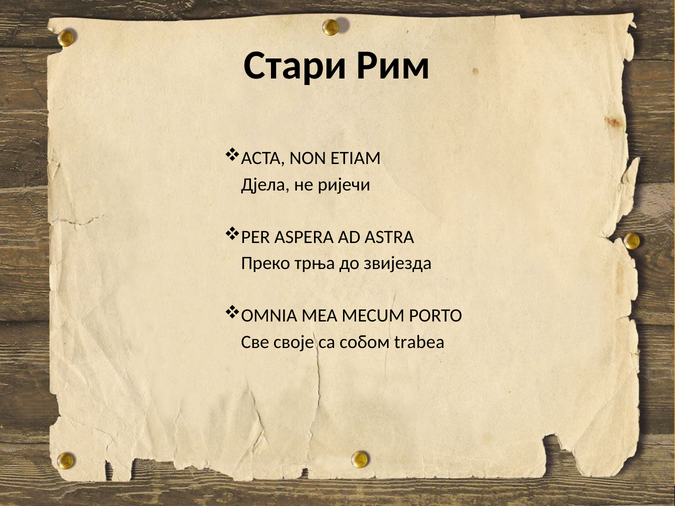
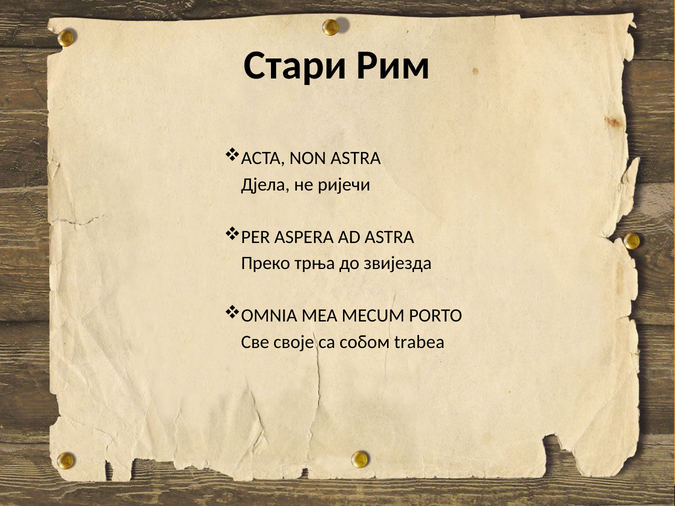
NON ETIAM: ETIAM -> ASTRA
